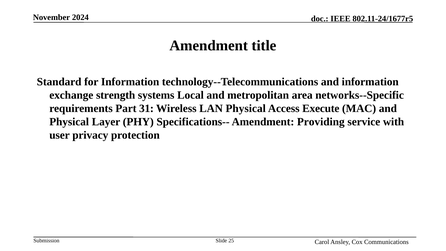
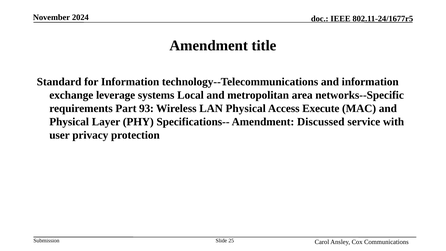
strength: strength -> leverage
31: 31 -> 93
Providing: Providing -> Discussed
